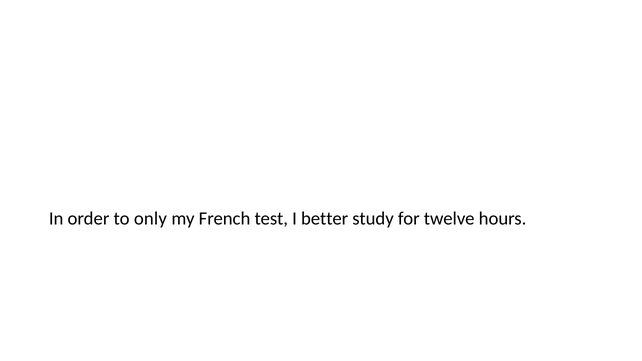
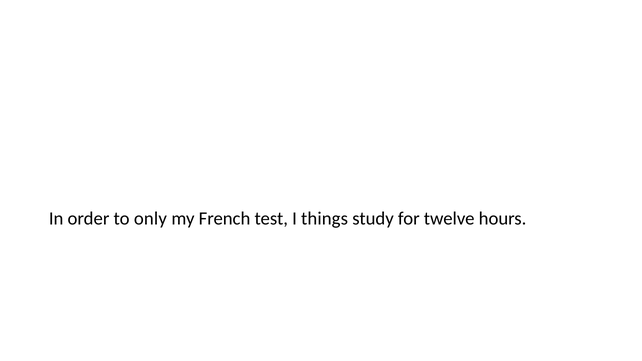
better: better -> things
